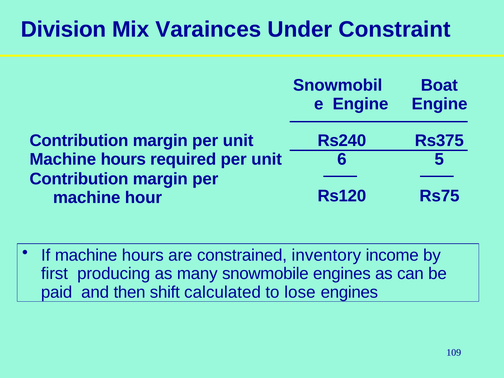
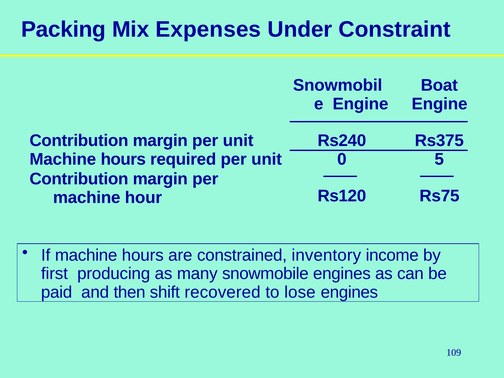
Division: Division -> Packing
Varainces: Varainces -> Expenses
6: 6 -> 0
calculated: calculated -> recovered
